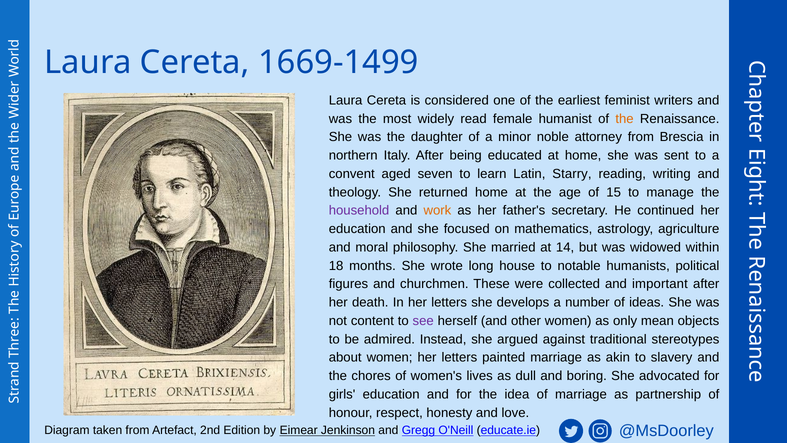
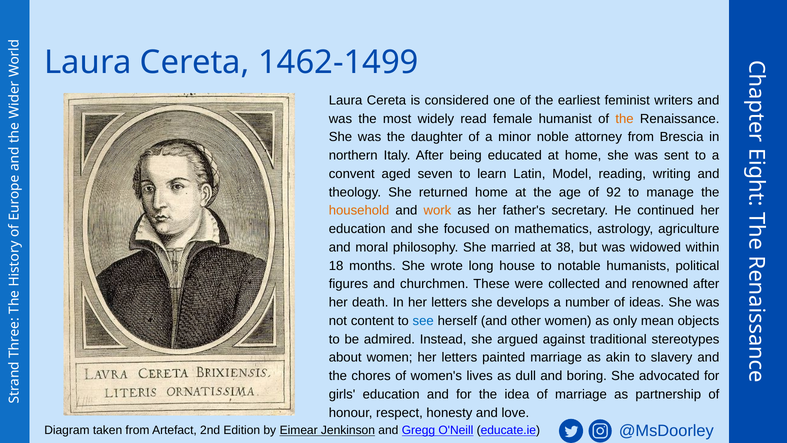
1669-1499: 1669-1499 -> 1462-1499
Starry: Starry -> Model
15: 15 -> 92
household colour: purple -> orange
14: 14 -> 38
important: important -> renowned
see colour: purple -> blue
